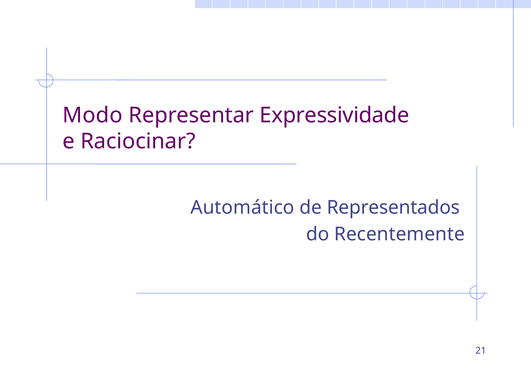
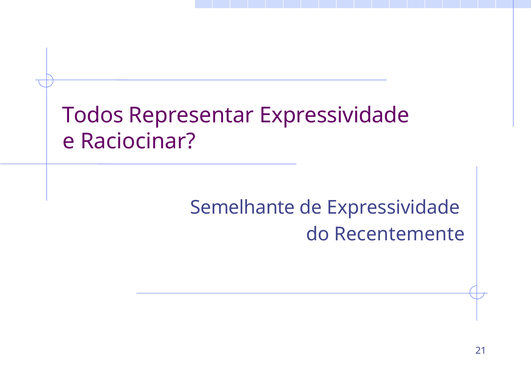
Modo: Modo -> Todos
Automático: Automático -> Semelhante
de Representados: Representados -> Expressividade
